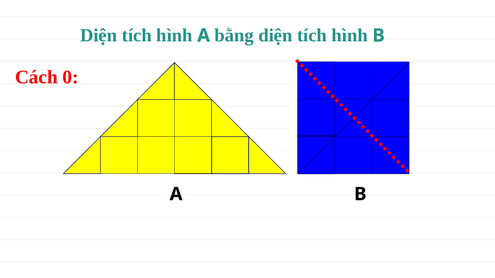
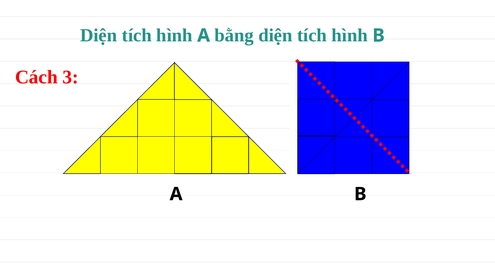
0: 0 -> 3
